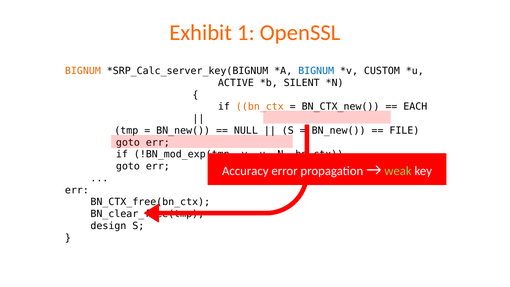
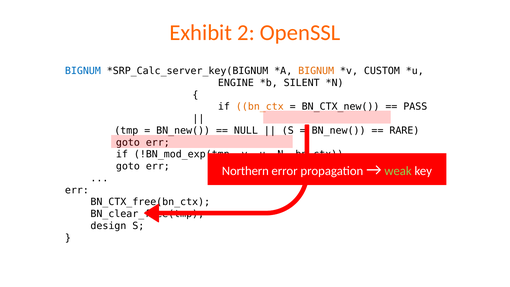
1: 1 -> 2
BIGNUM at (83, 71) colour: orange -> blue
BIGNUM at (316, 71) colour: blue -> orange
ACTIVE: ACTIVE -> ENGINE
EACH: EACH -> PASS
FILE: FILE -> RARE
Accuracy: Accuracy -> Northern
